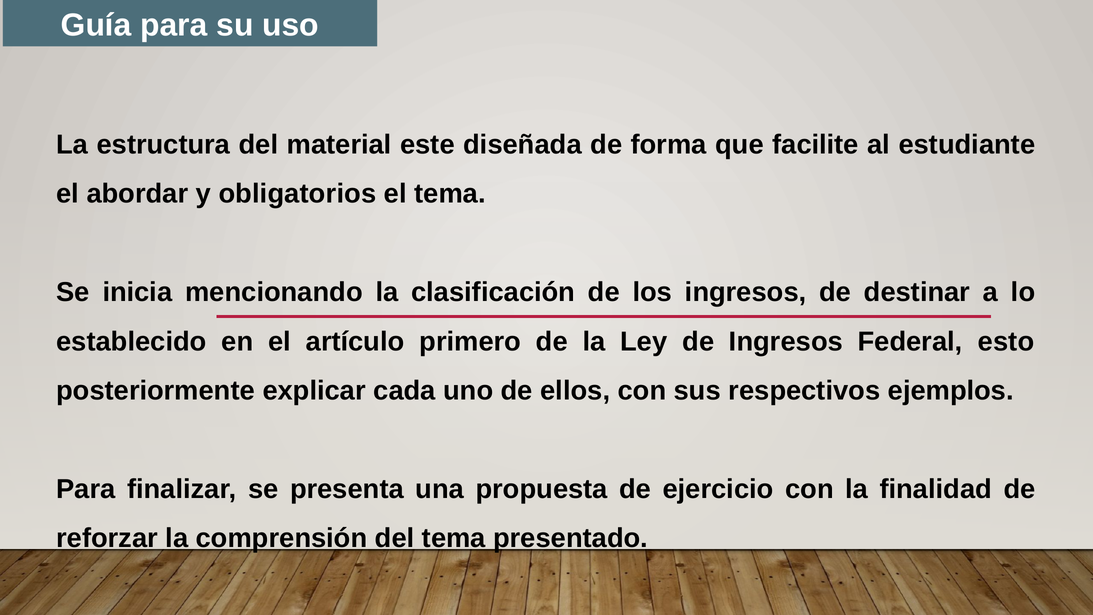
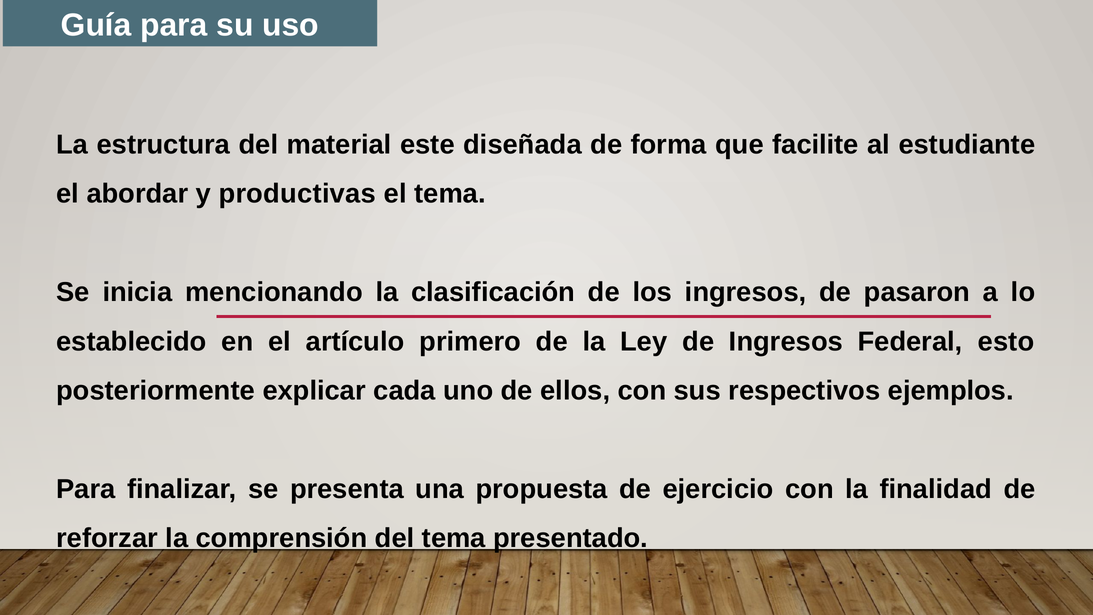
obligatorios: obligatorios -> productivas
destinar: destinar -> pasaron
